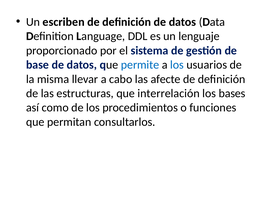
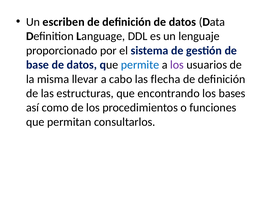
los at (177, 65) colour: blue -> purple
afecte: afecte -> flecha
interrelación: interrelación -> encontrando
